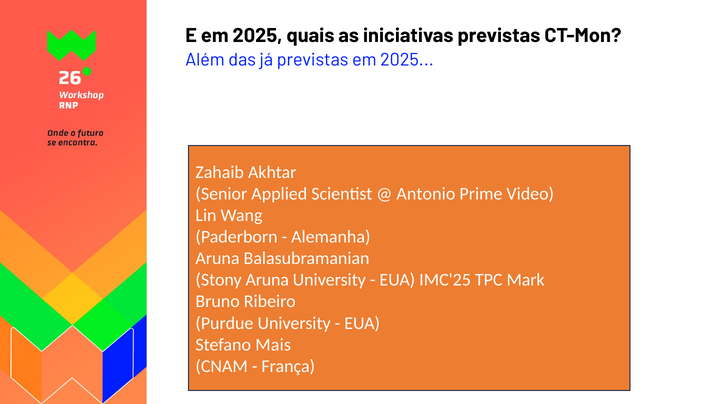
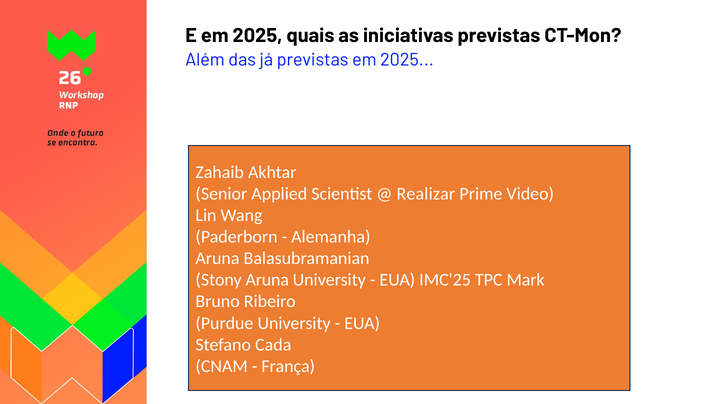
Antonio: Antonio -> Realizar
Mais: Mais -> Cada
